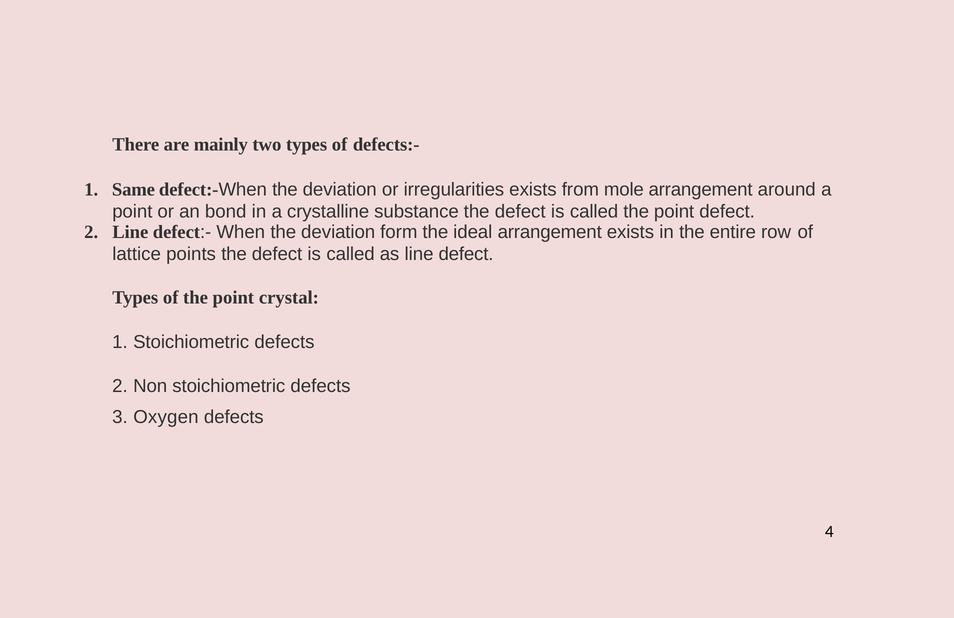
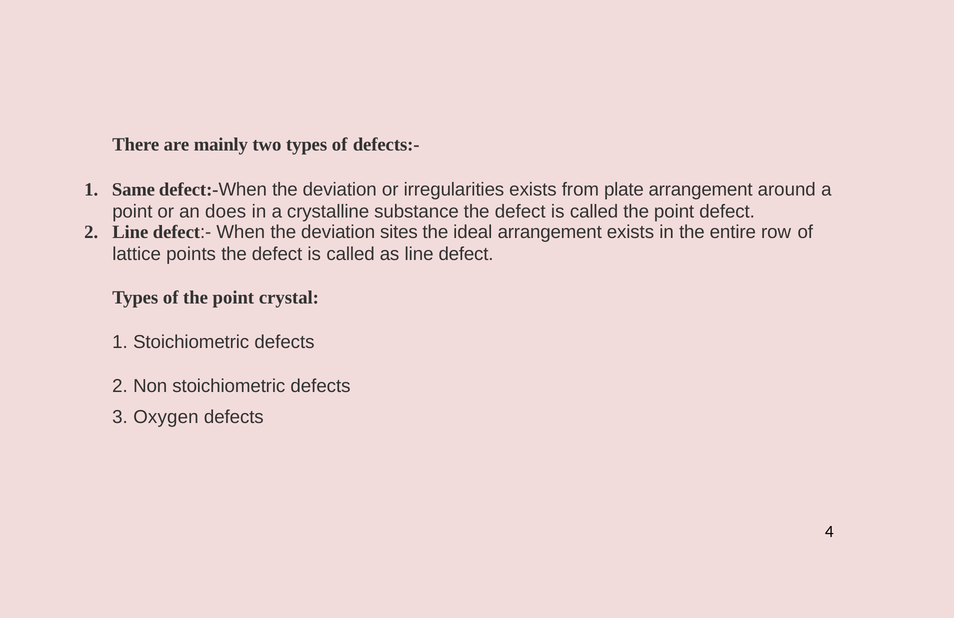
mole: mole -> plate
bond: bond -> does
form: form -> sites
